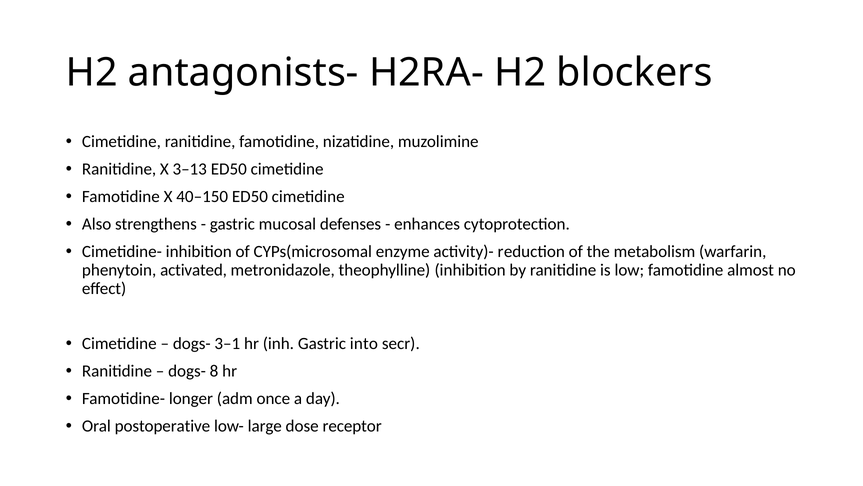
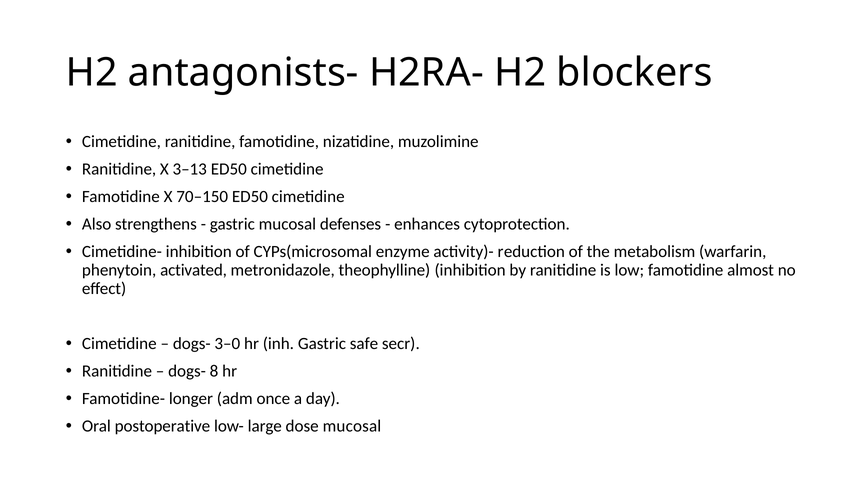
40–150: 40–150 -> 70–150
3–1: 3–1 -> 3–0
into: into -> safe
dose receptor: receptor -> mucosal
